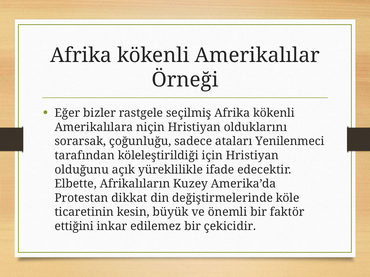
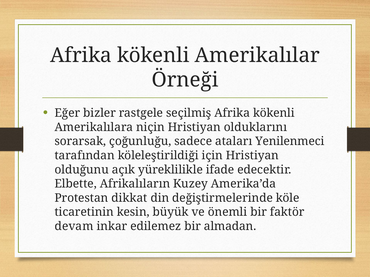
ettiğini: ettiğini -> devam
çekicidir: çekicidir -> almadan
